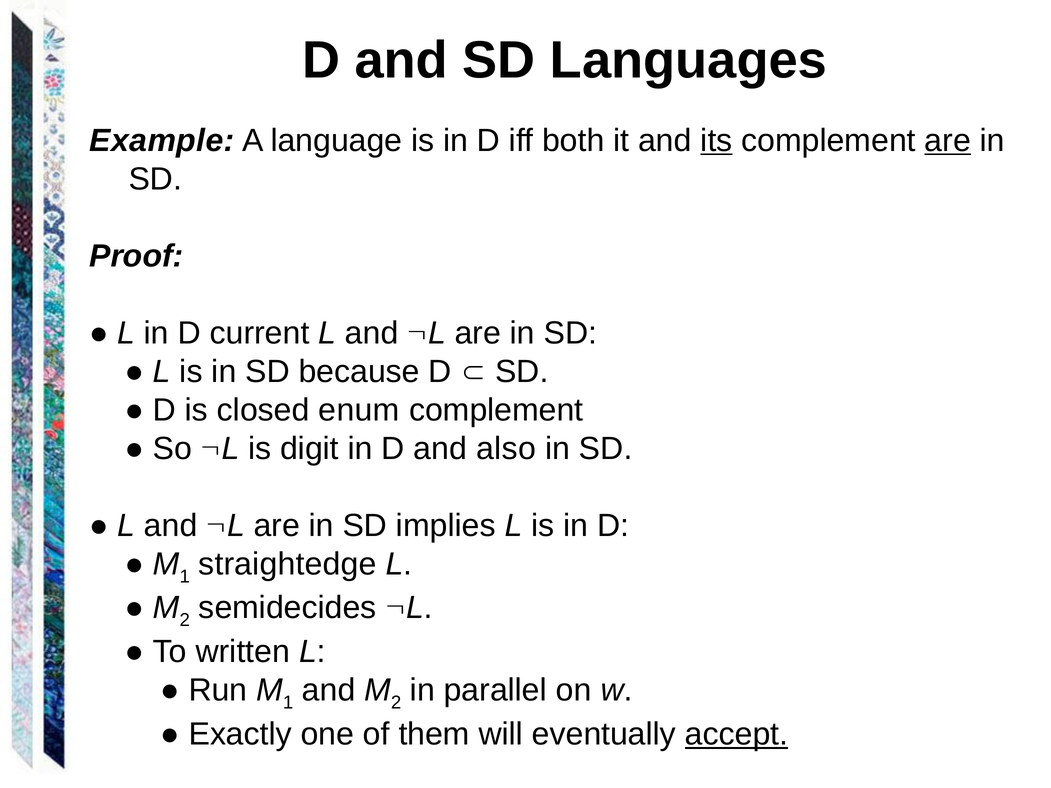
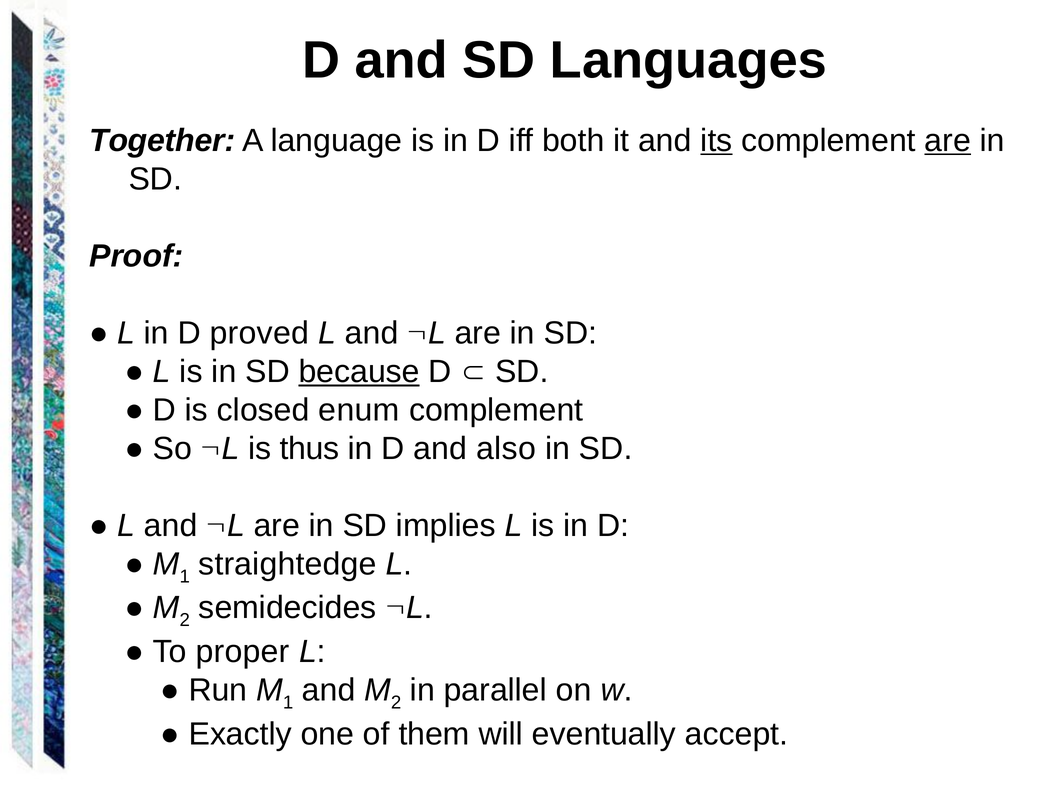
Example: Example -> Together
current: current -> proved
because underline: none -> present
digit: digit -> thus
written: written -> proper
accept underline: present -> none
